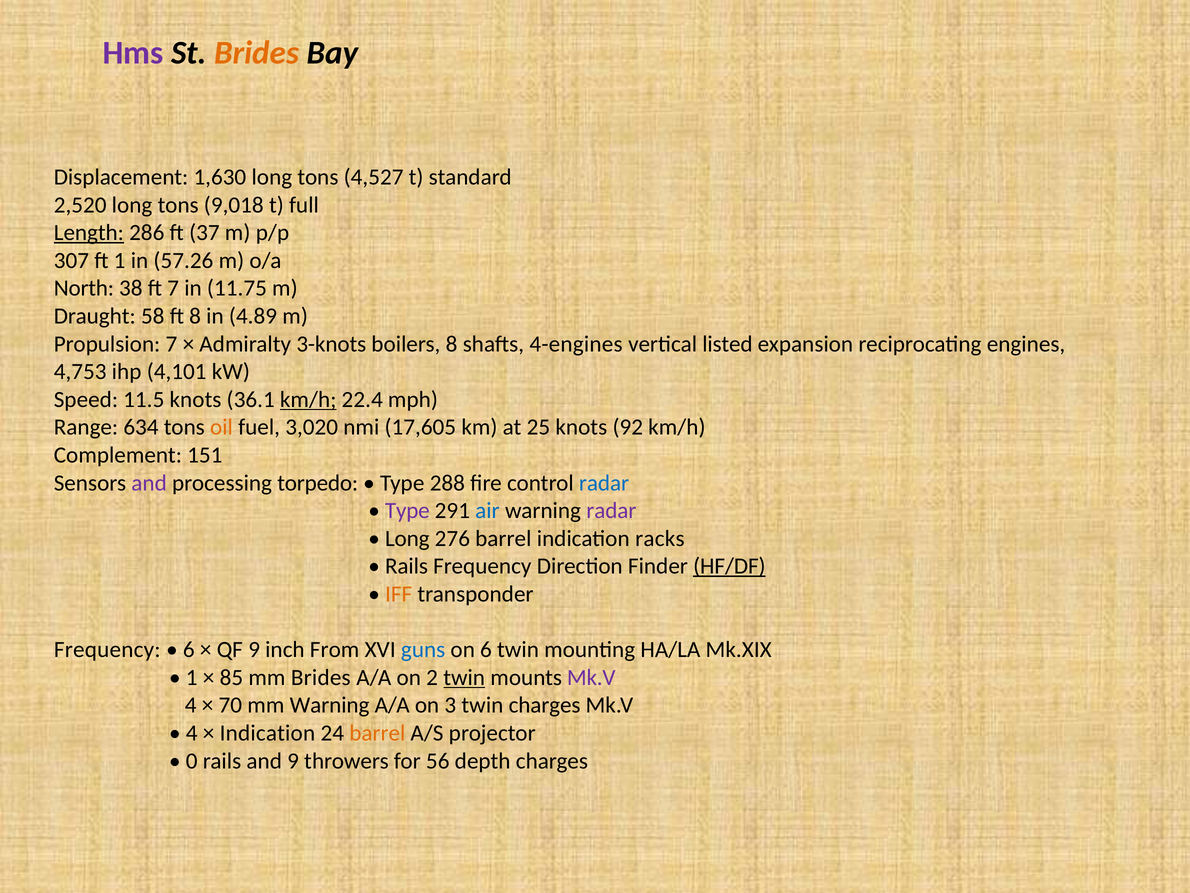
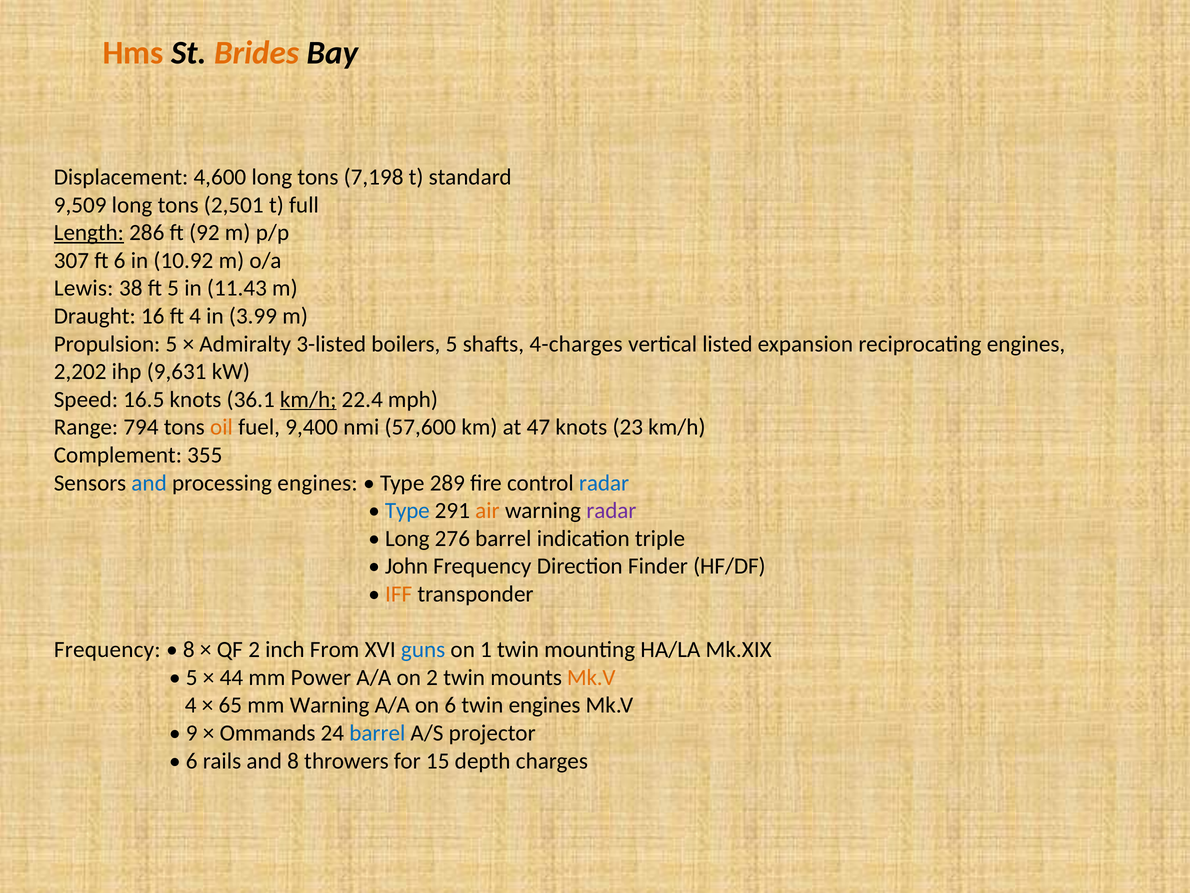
Hms colour: purple -> orange
1,630: 1,630 -> 4,600
4,527: 4,527 -> 7,198
2,520: 2,520 -> 9,509
9,018: 9,018 -> 2,501
37: 37 -> 92
ft 1: 1 -> 6
57.26: 57.26 -> 10.92
North: North -> Lewis
ft 7: 7 -> 5
11.75: 11.75 -> 11.43
58: 58 -> 16
ft 8: 8 -> 4
4.89: 4.89 -> 3.99
Propulsion 7: 7 -> 5
3-knots: 3-knots -> 3-listed
boilers 8: 8 -> 5
4-engines: 4-engines -> 4-charges
4,753: 4,753 -> 2,202
4,101: 4,101 -> 9,631
11.5: 11.5 -> 16.5
634: 634 -> 794
3,020: 3,020 -> 9,400
17,605: 17,605 -> 57,600
25: 25 -> 47
92: 92 -> 23
151: 151 -> 355
and at (149, 483) colour: purple -> blue
processing torpedo: torpedo -> engines
288: 288 -> 289
Type at (407, 510) colour: purple -> blue
air colour: blue -> orange
racks: racks -> triple
Rails at (406, 566): Rails -> John
HF/DF underline: present -> none
6 at (189, 649): 6 -> 8
QF 9: 9 -> 2
on 6: 6 -> 1
1 at (192, 677): 1 -> 5
85: 85 -> 44
mm Brides: Brides -> Power
twin at (464, 677) underline: present -> none
Mk.V at (591, 677) colour: purple -> orange
70: 70 -> 65
on 3: 3 -> 6
twin charges: charges -> engines
4 at (192, 733): 4 -> 9
Indication at (267, 733): Indication -> Ommands
barrel at (377, 733) colour: orange -> blue
0 at (192, 760): 0 -> 6
and 9: 9 -> 8
56: 56 -> 15
